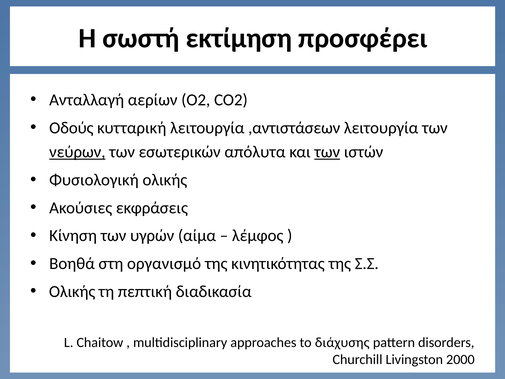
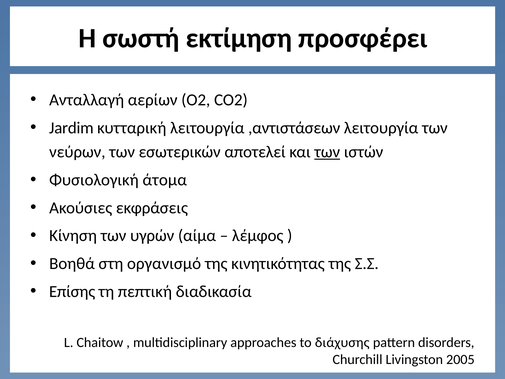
Οδούς: Οδούς -> Jardim
νεύρων underline: present -> none
απόλυτα: απόλυτα -> αποτελεί
Φυσιολογική ολικής: ολικής -> άτομα
Ολικής at (72, 291): Ολικής -> Επίσης
2000: 2000 -> 2005
